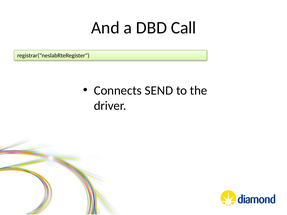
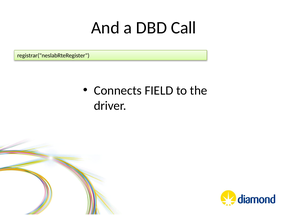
SEND: SEND -> FIELD
